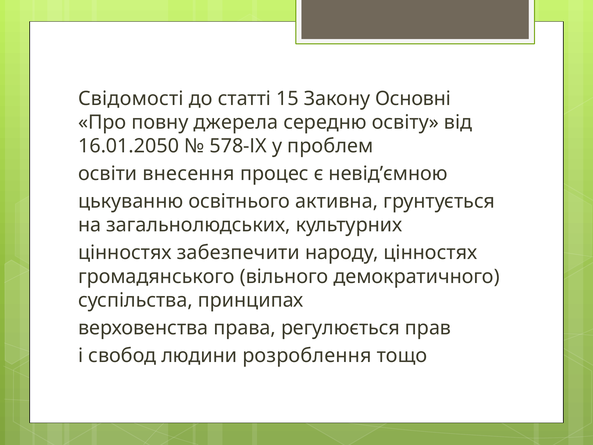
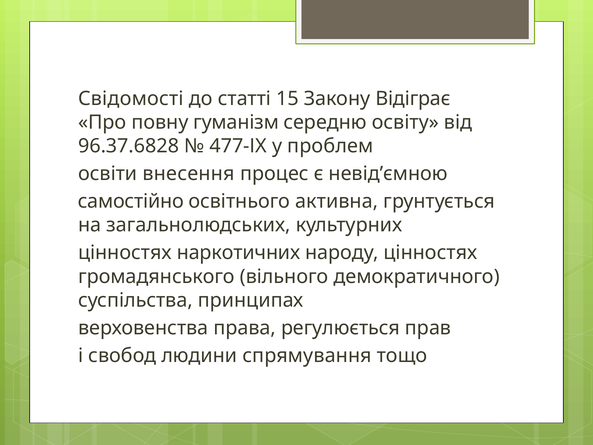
Основні: Основні -> Відіграє
джерела: джерела -> гуманізм
16.01.2050: 16.01.2050 -> 96.37.6828
578-ІХ: 578-ІХ -> 477-ІХ
цькуванню: цькуванню -> самостійно
забезпечити: забезпечити -> наркотичних
розроблення: розроблення -> спрямування
